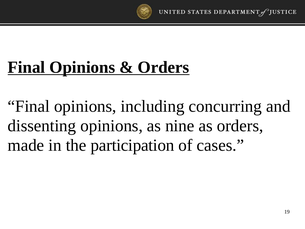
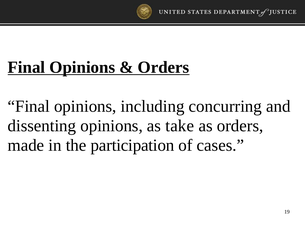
nine: nine -> take
